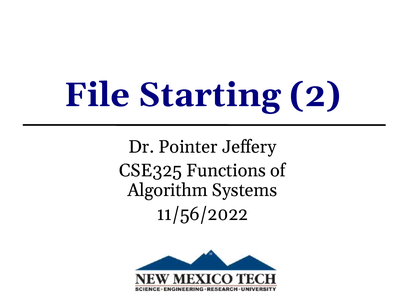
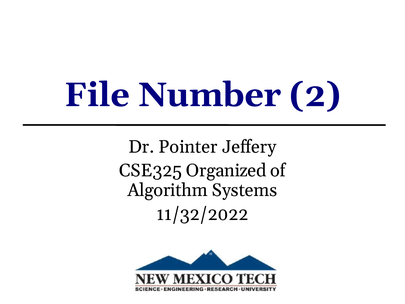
Starting: Starting -> Number
Functions: Functions -> Organized
11/56/2022: 11/56/2022 -> 11/32/2022
